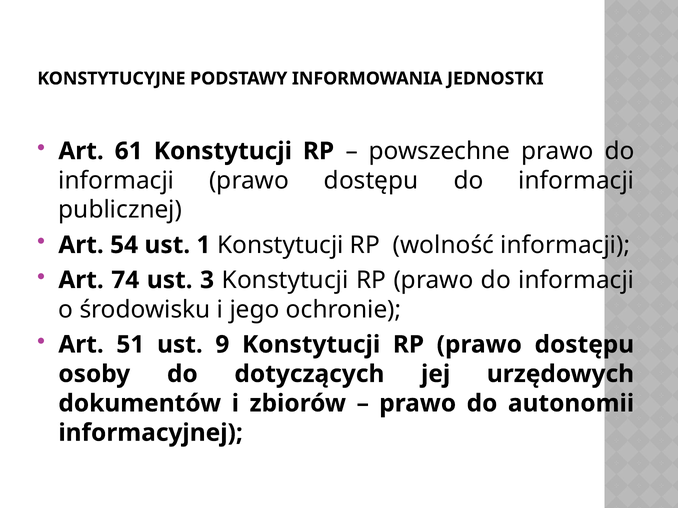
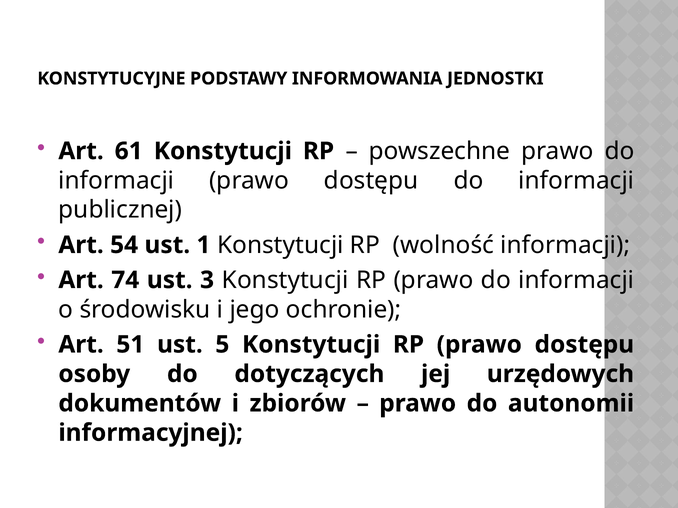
9: 9 -> 5
